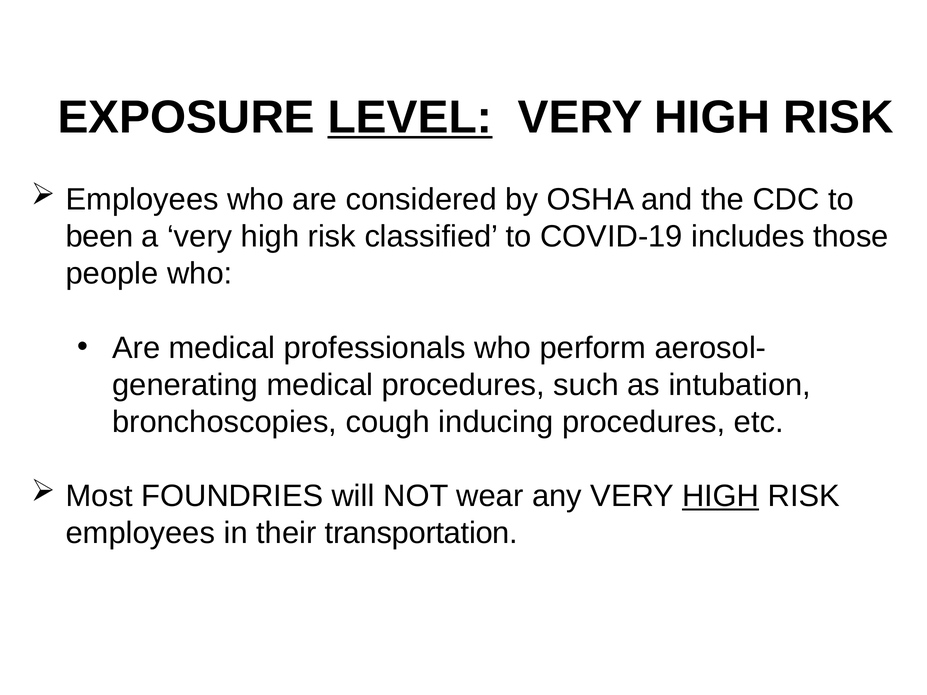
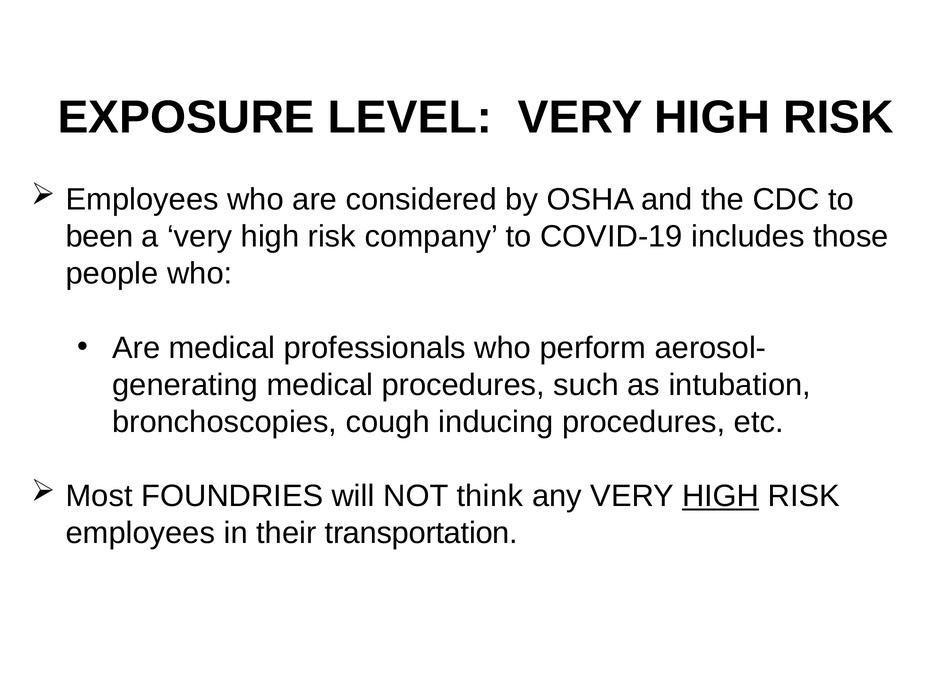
LEVEL underline: present -> none
classified: classified -> company
wear: wear -> think
